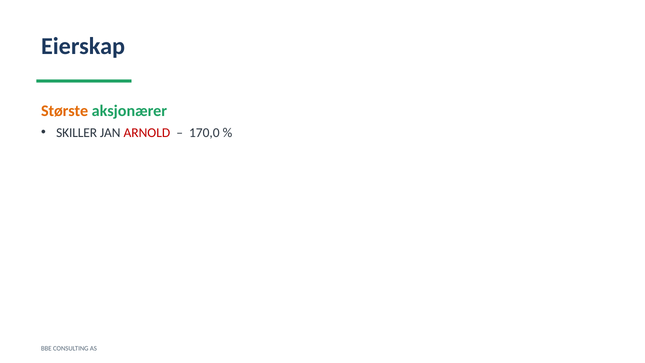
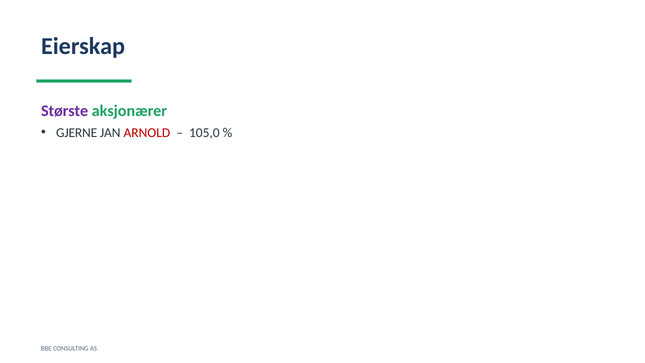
Største colour: orange -> purple
SKILLER: SKILLER -> GJERNE
170,0: 170,0 -> 105,0
